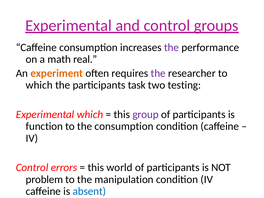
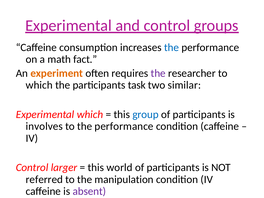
the at (172, 47) colour: purple -> blue
real: real -> fact
testing: testing -> similar
group colour: purple -> blue
function: function -> involves
to the consumption: consumption -> performance
errors: errors -> larger
problem: problem -> referred
absent colour: blue -> purple
